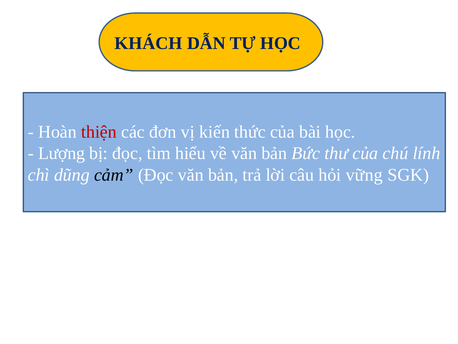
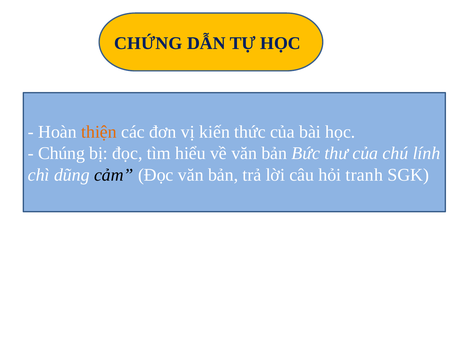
KHÁCH: KHÁCH -> CHỨNG
thiện colour: red -> orange
Lượng: Lượng -> Chúng
vững: vững -> tranh
